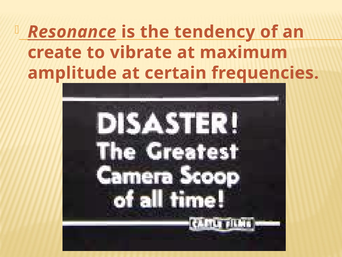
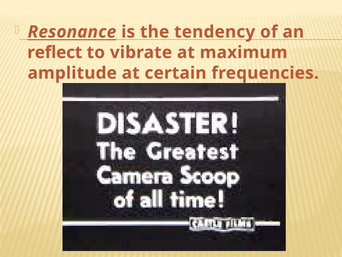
create: create -> reflect
